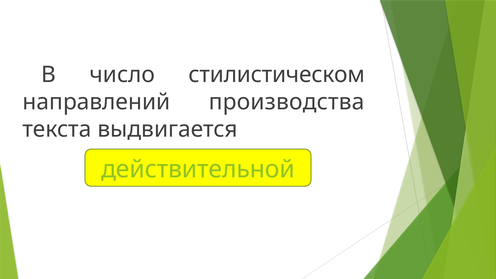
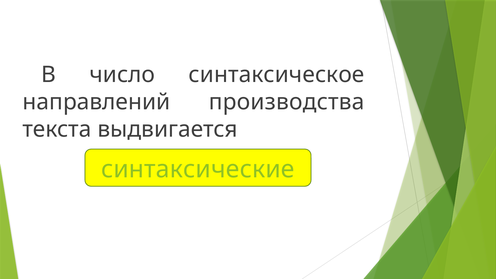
стилистическом: стилистическом -> синтаксическое
действительной: действительной -> синтаксические
